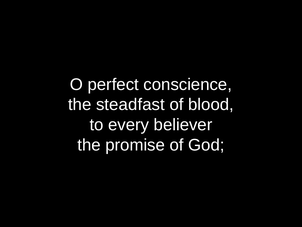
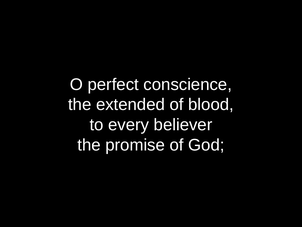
steadfast: steadfast -> extended
